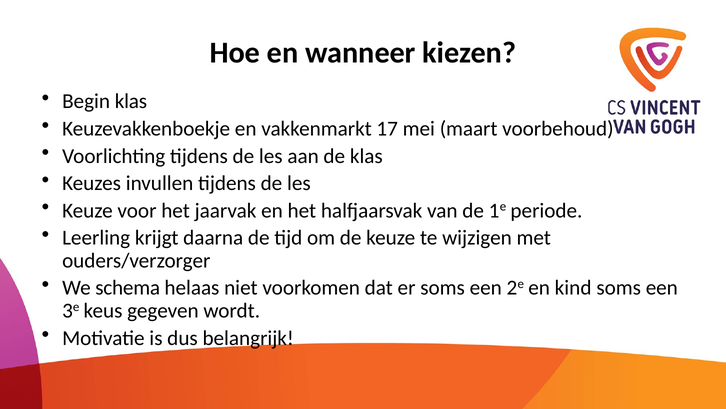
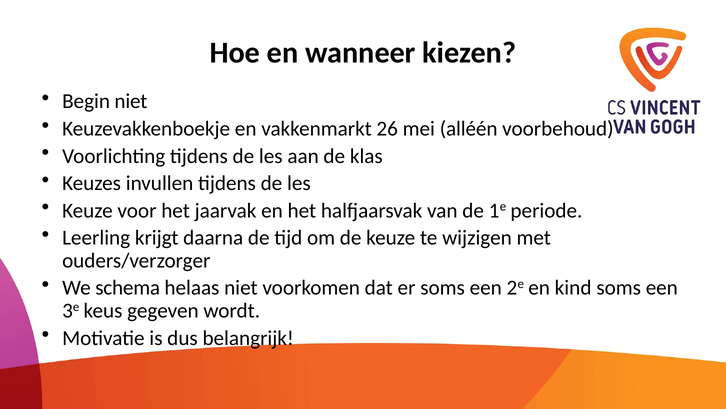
Begin klas: klas -> niet
17: 17 -> 26
maart: maart -> alléén
